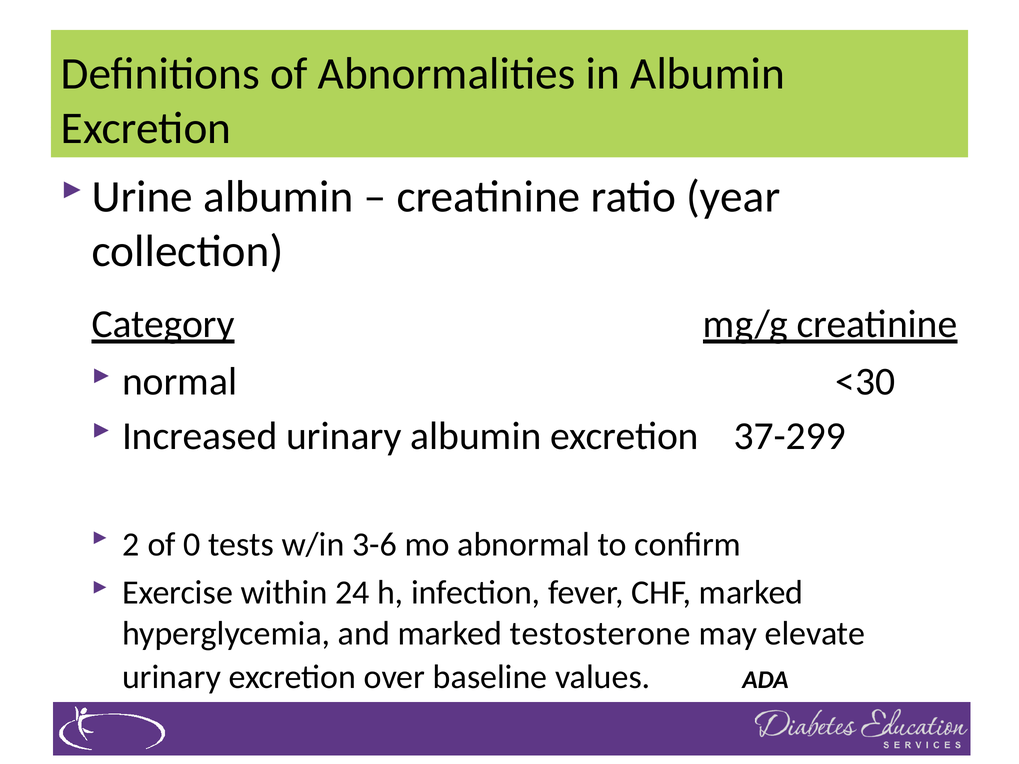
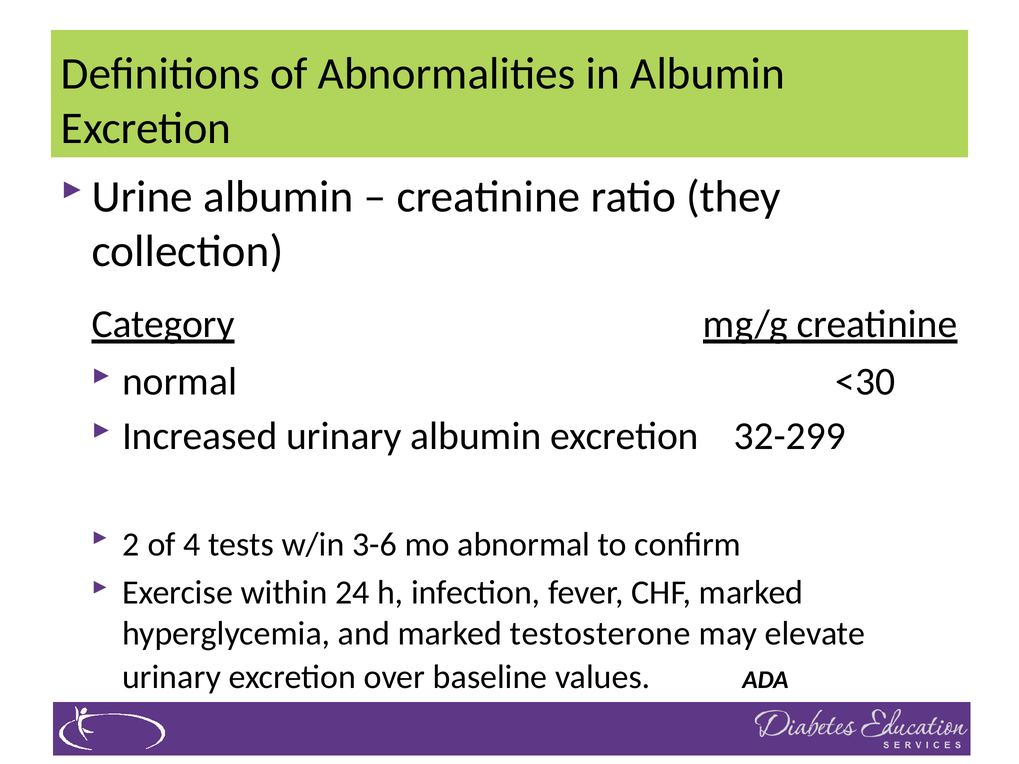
year: year -> they
37-299: 37-299 -> 32-299
0: 0 -> 4
